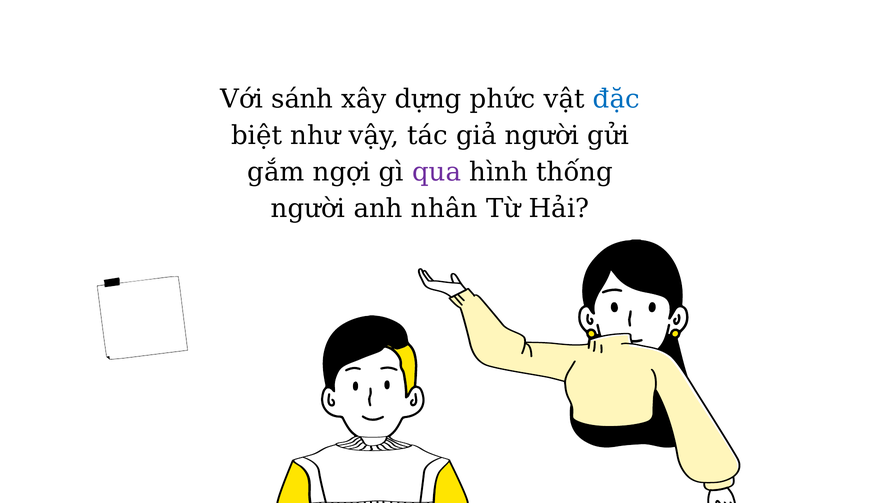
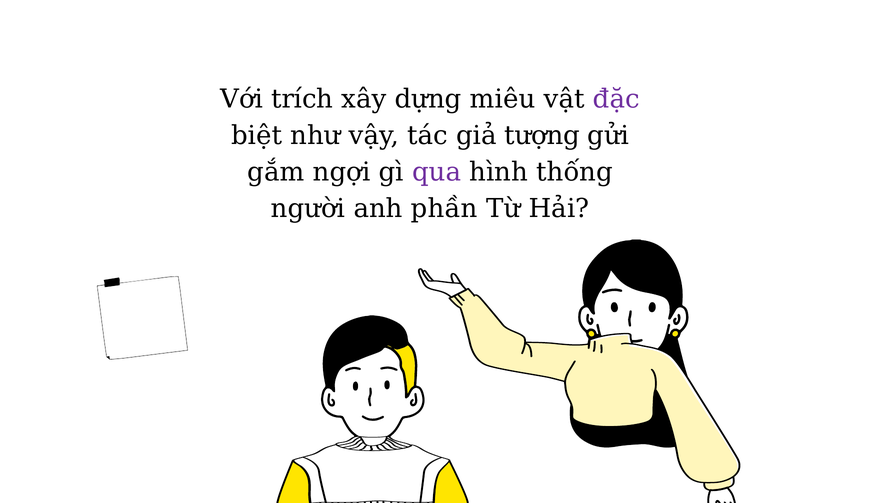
sánh: sánh -> trích
phức: phức -> miêu
đặc colour: blue -> purple
giả người: người -> tượng
nhân: nhân -> phần
